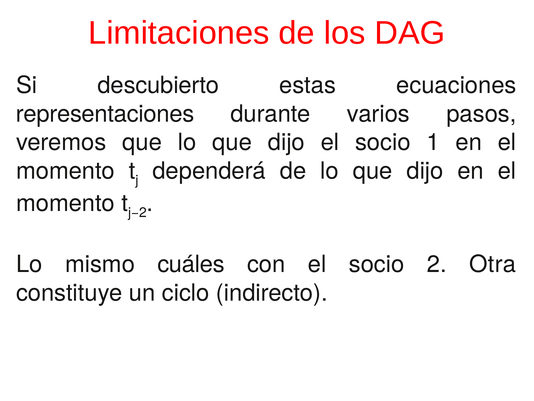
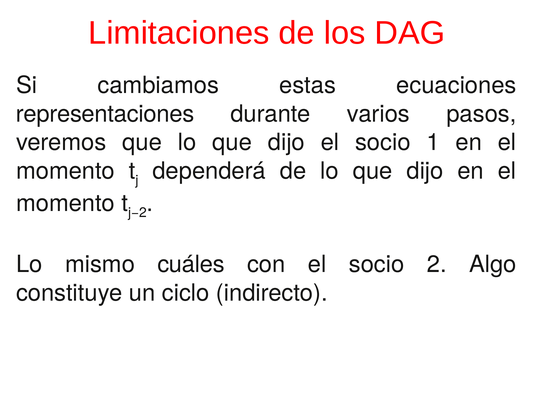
descubierto: descubierto -> cambiamos
Otra: Otra -> Algo
